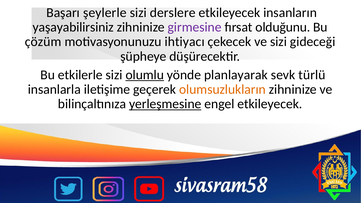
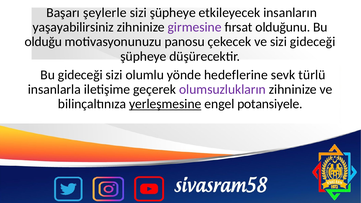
sizi derslere: derslere -> şüpheye
çözüm: çözüm -> olduğu
ihtiyacı: ihtiyacı -> panosu
Bu etkilerle: etkilerle -> gideceği
olumlu underline: present -> none
planlayarak: planlayarak -> hedeflerine
olumsuzlukların colour: orange -> purple
engel etkileyecek: etkileyecek -> potansiyele
